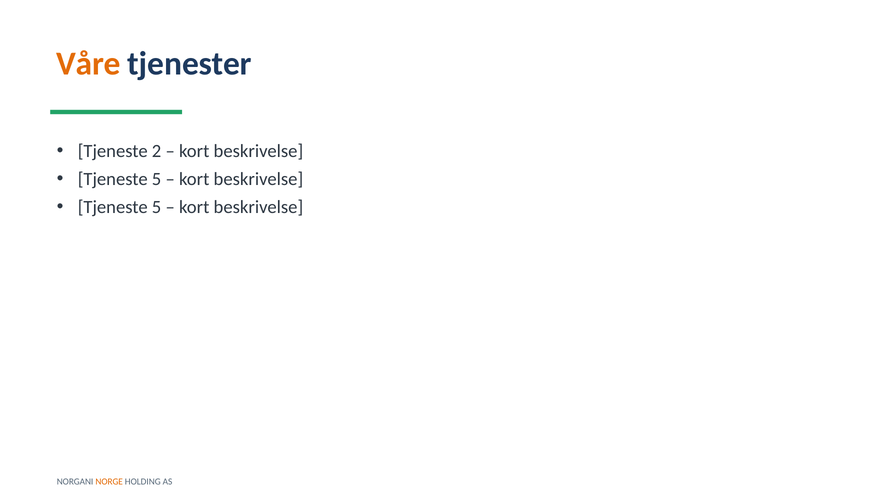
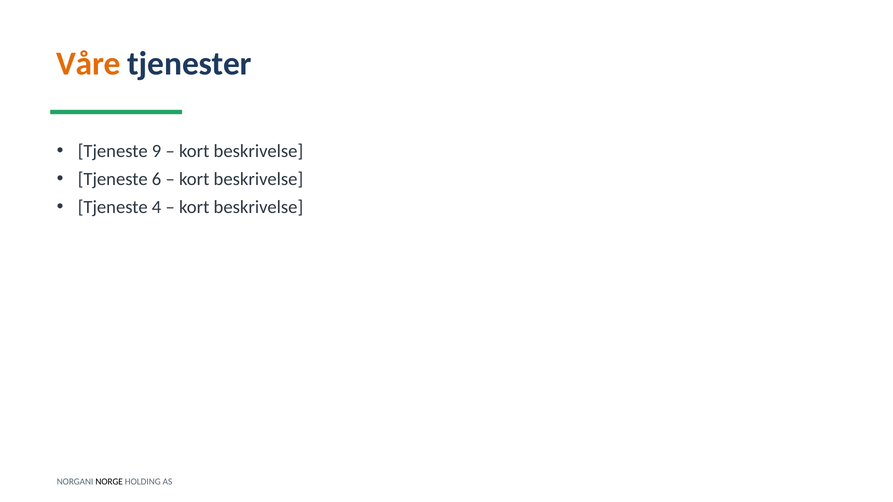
2: 2 -> 9
5 at (157, 179): 5 -> 6
5 at (157, 207): 5 -> 4
NORGE colour: orange -> black
